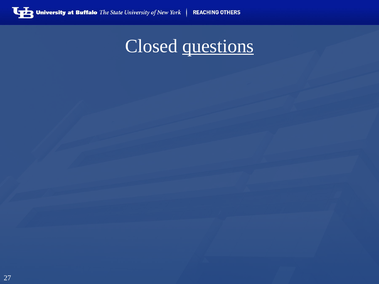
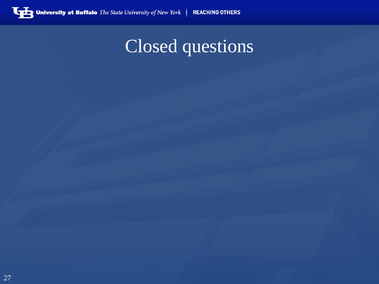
questions underline: present -> none
